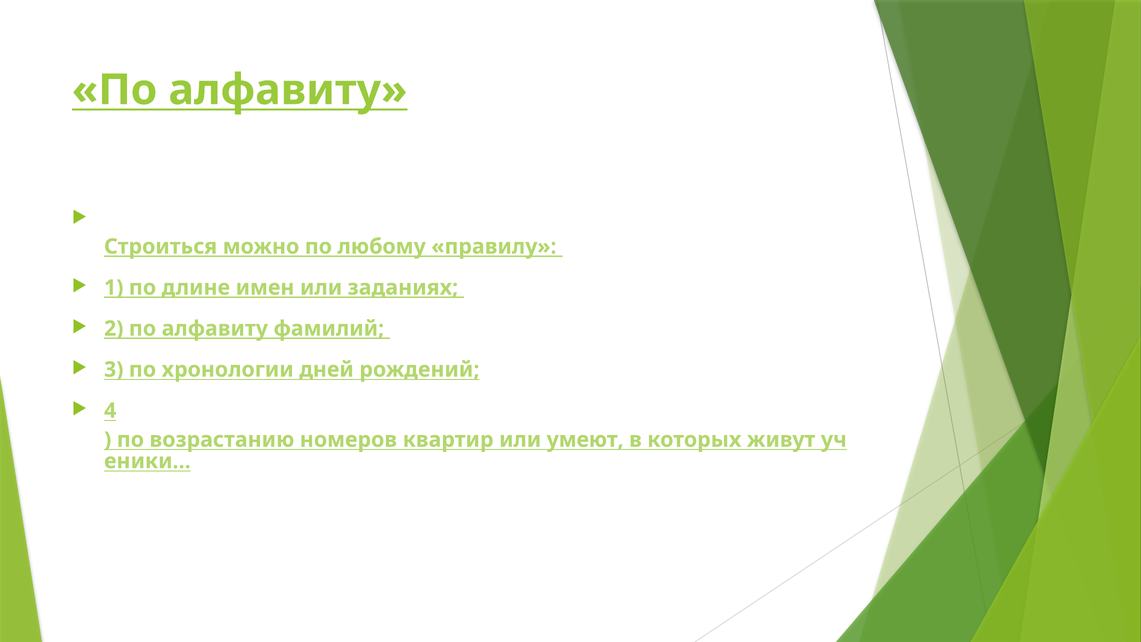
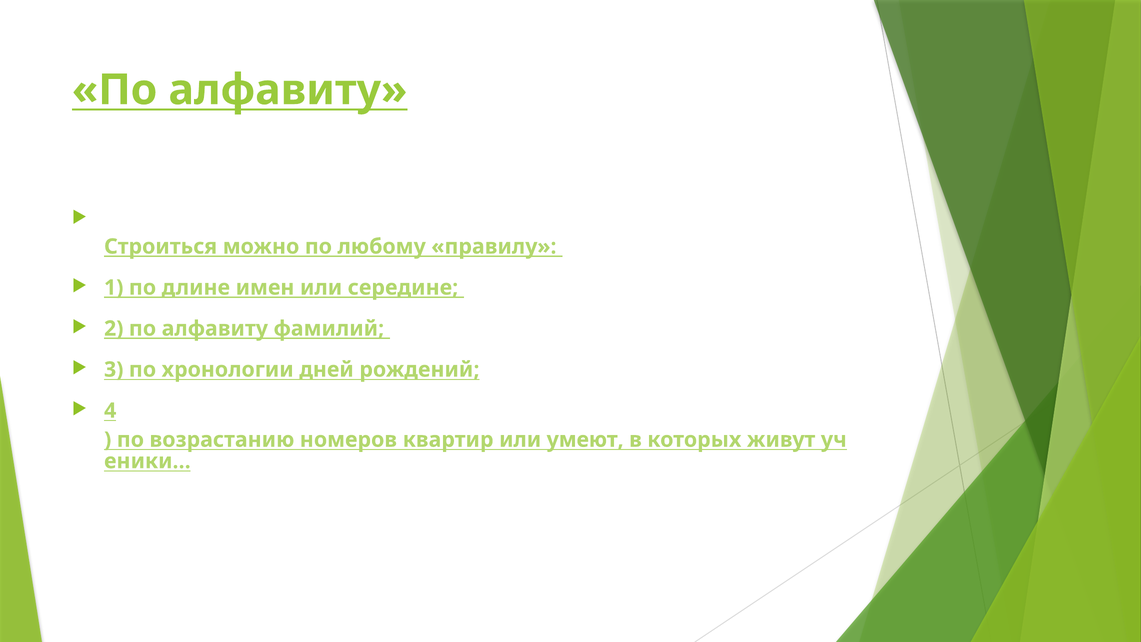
заданиях: заданиях -> середине
